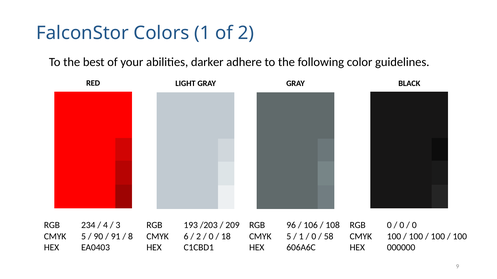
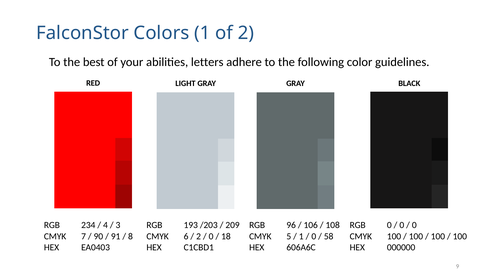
darker: darker -> letters
5 at (84, 237): 5 -> 7
